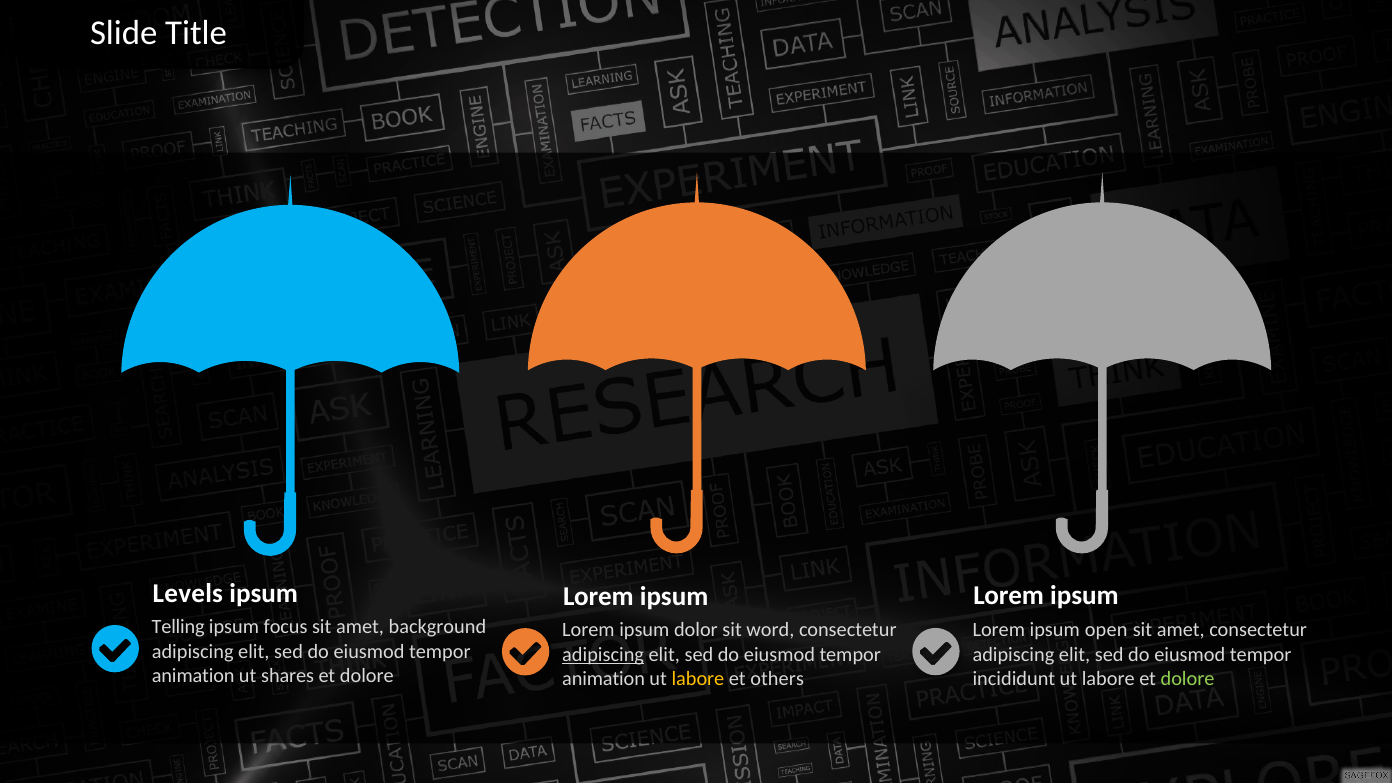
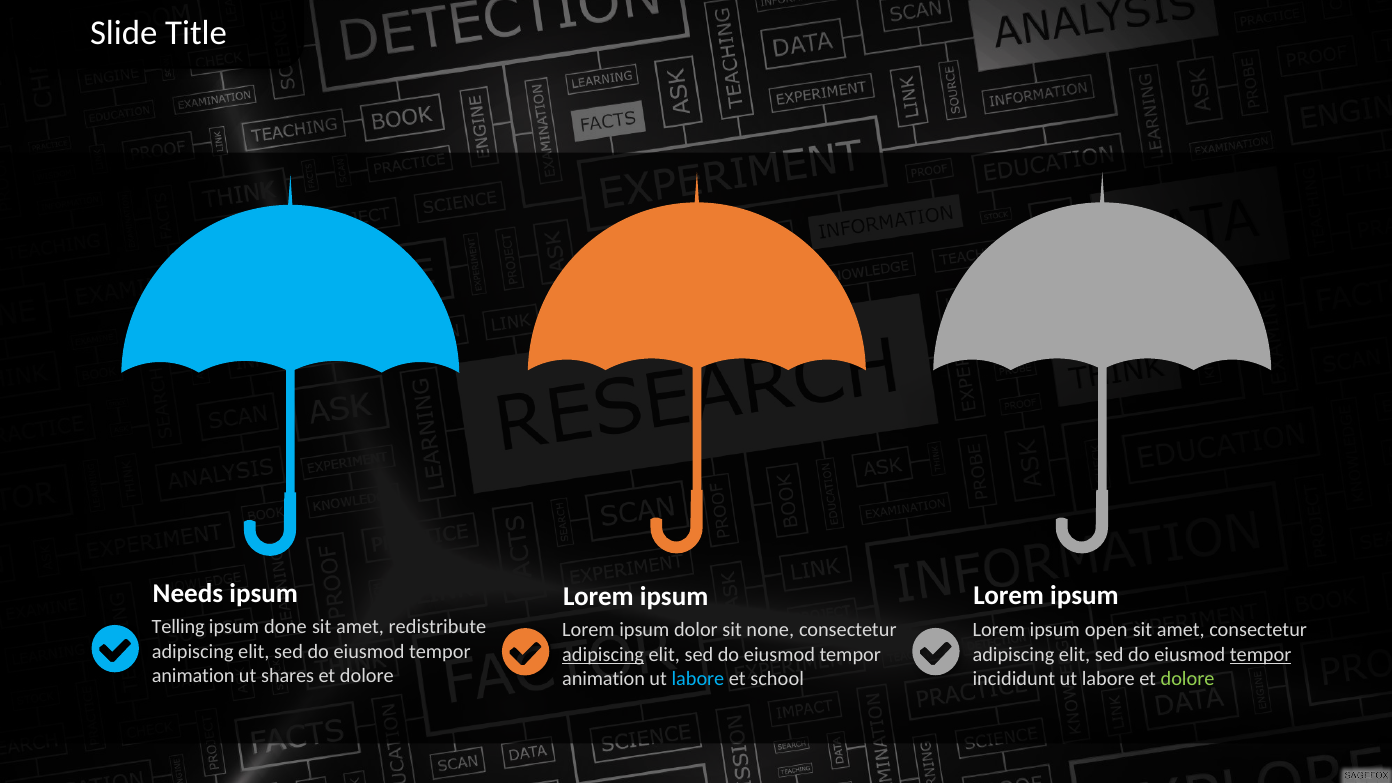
Levels: Levels -> Needs
focus: focus -> done
background: background -> redistribute
word: word -> none
tempor at (1261, 654) underline: none -> present
labore at (698, 679) colour: yellow -> light blue
others: others -> school
